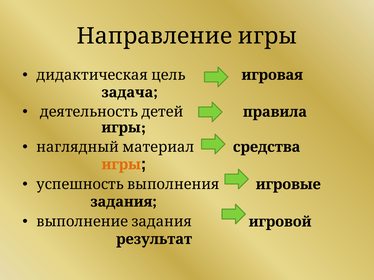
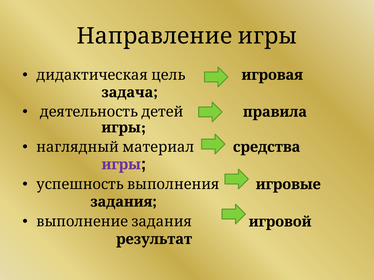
игры at (121, 165) colour: orange -> purple
